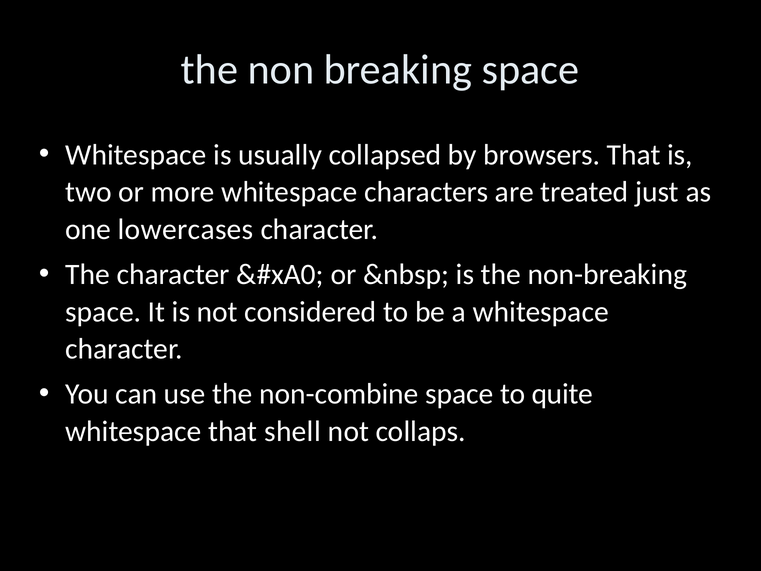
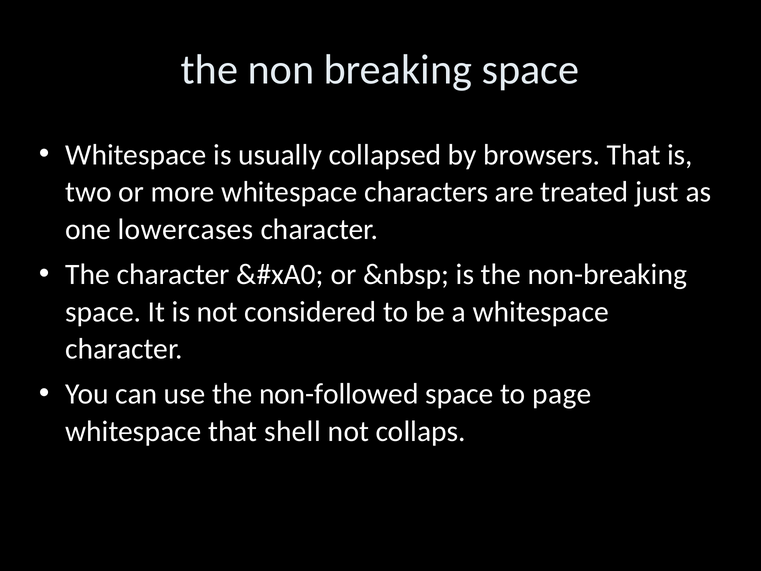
non-combine: non-combine -> non-followed
quite: quite -> page
